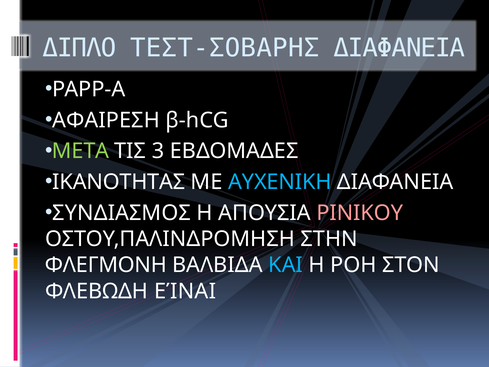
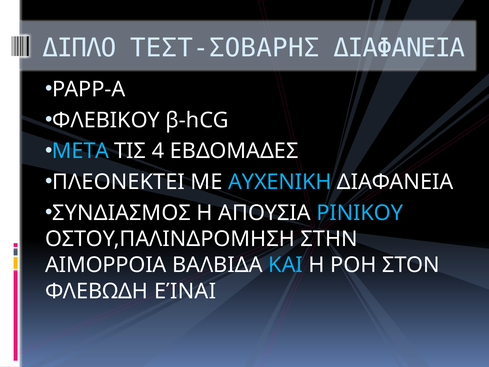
ΑΦΑΙΡΕΣΗ: ΑΦΑΙΡΕΣΗ -> ΦΛΕΒΙΚΟΥ
ΜΕΤΑ colour: light green -> light blue
3: 3 -> 4
ΙΚΑΝΟΤΗΤΑΣ: ΙΚΑΝΟΤΗΤΑΣ -> ΠΛΕΟΝΕΚΤΕΙ
ΡΙΝΙΚΟΥ colour: pink -> light blue
ΦΛΕΓΜΟΝΗ: ΦΛΕΓΜΟΝΗ -> ΑΙΜΟΡΡΟΙΑ
